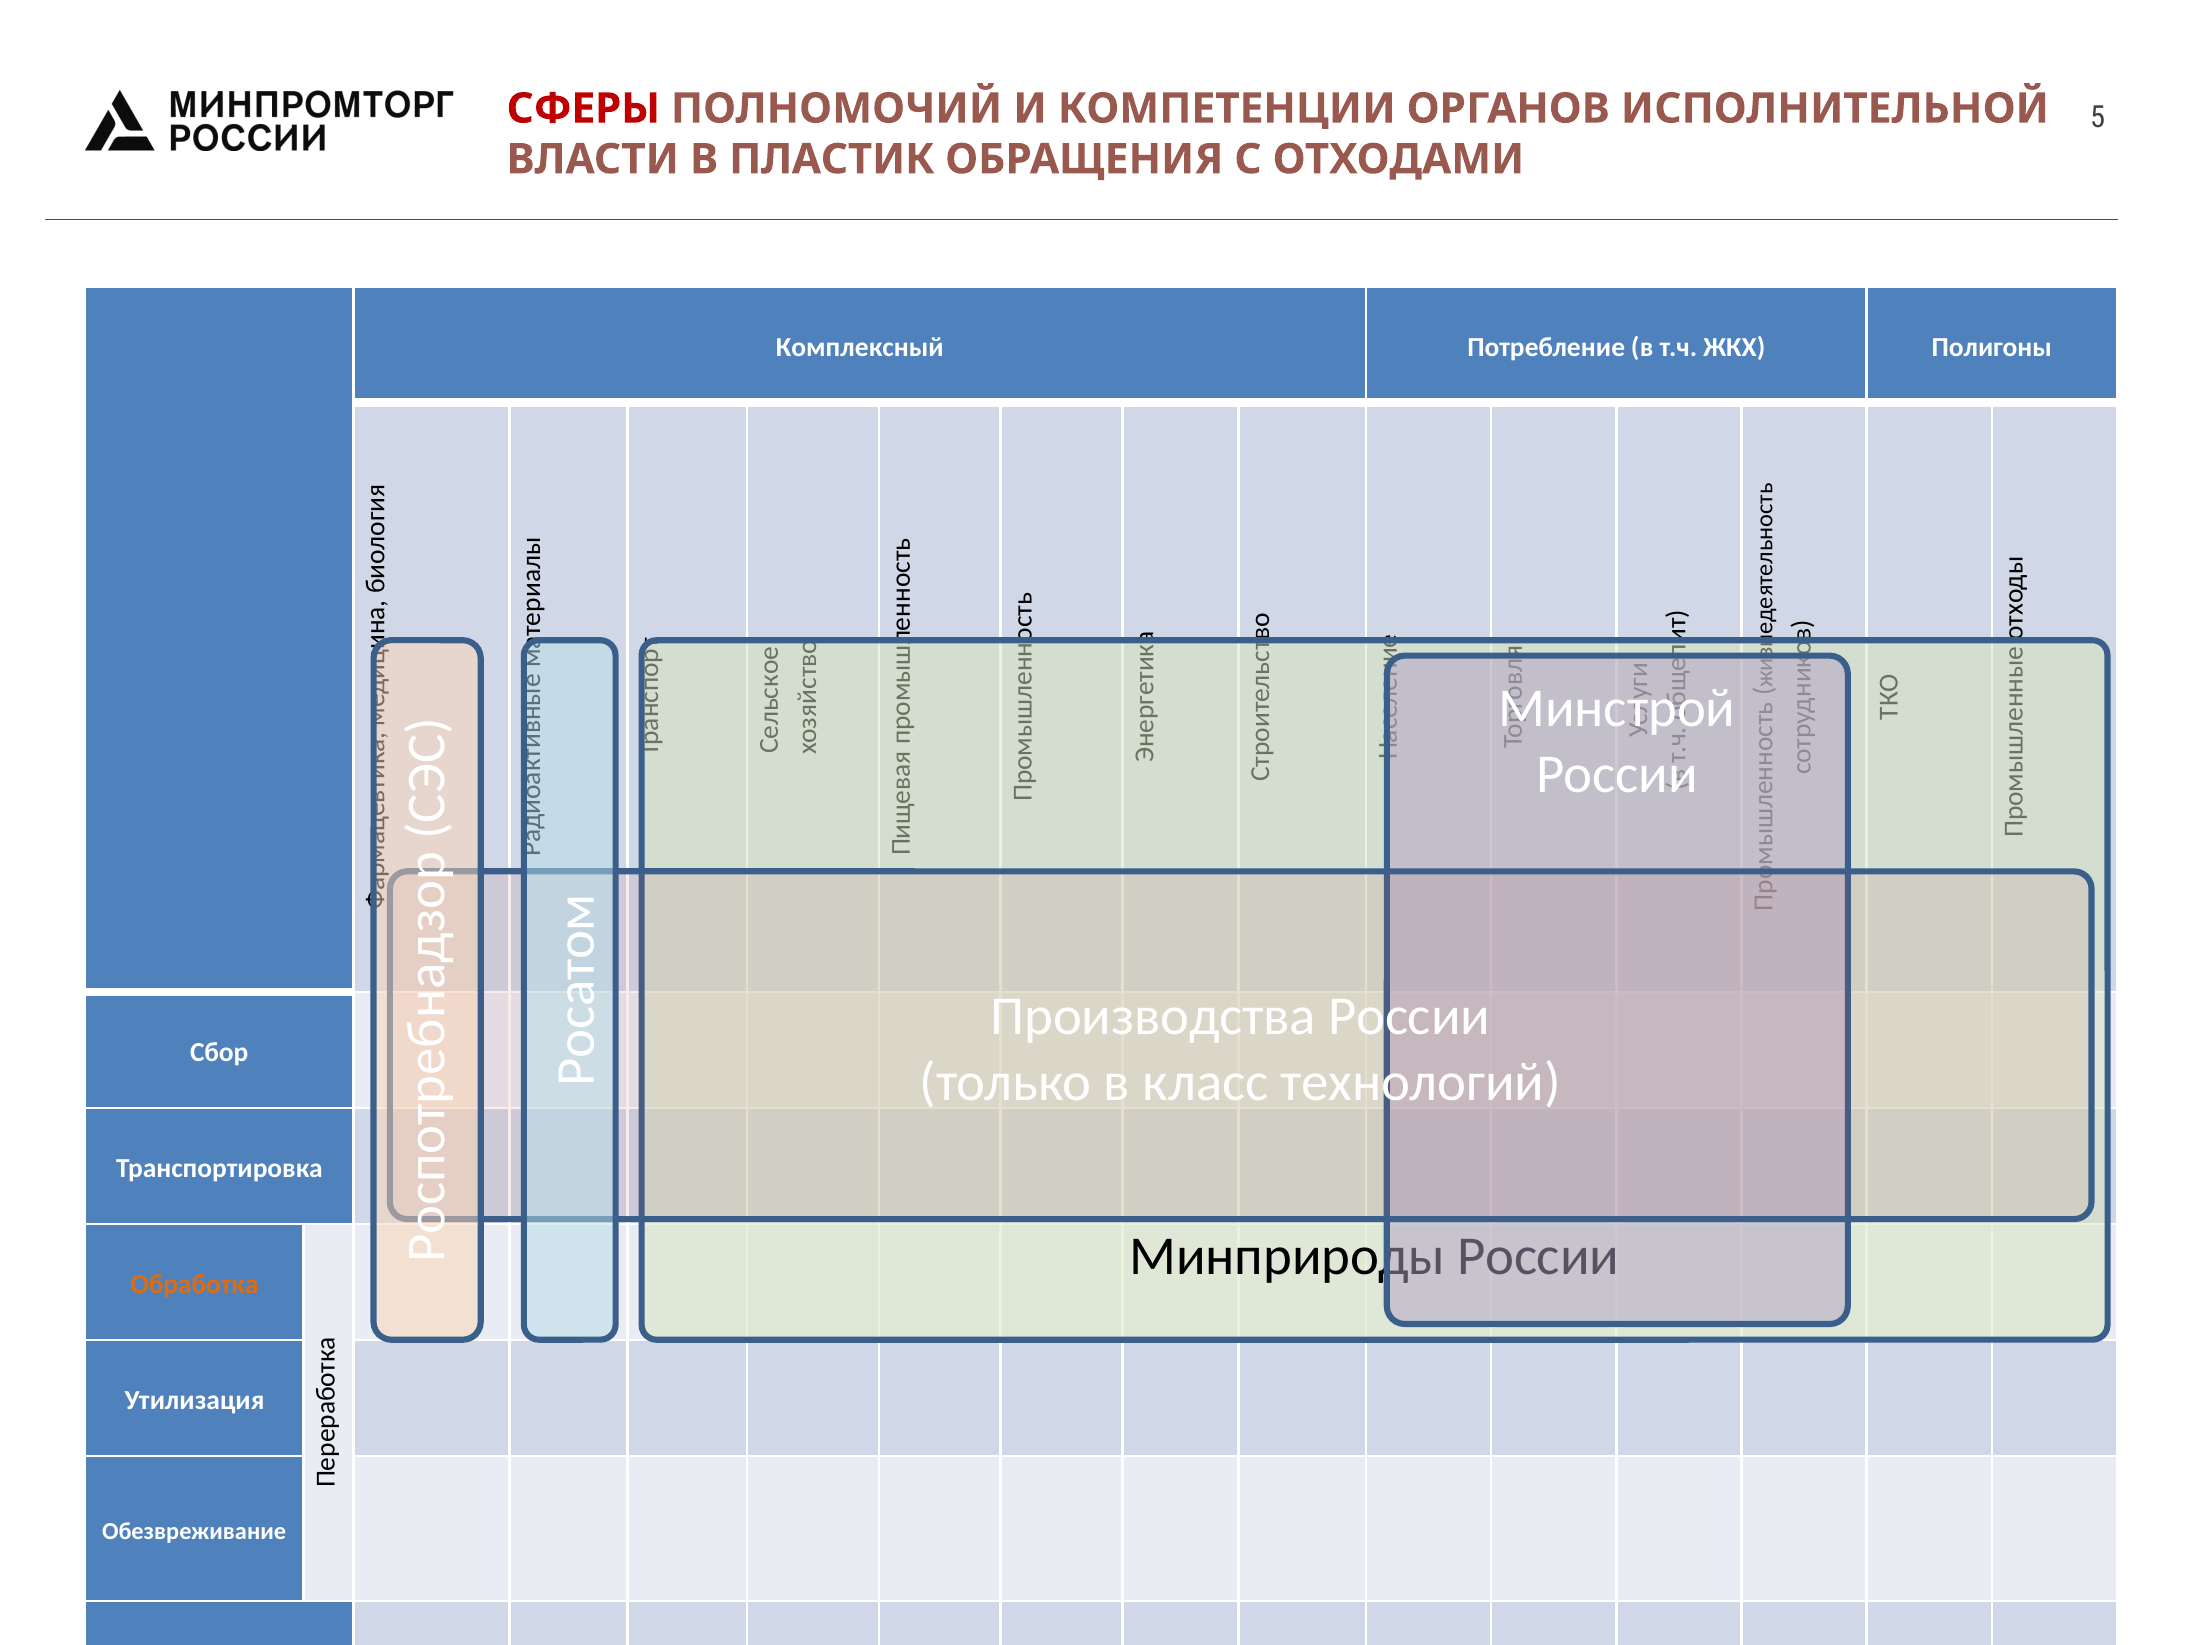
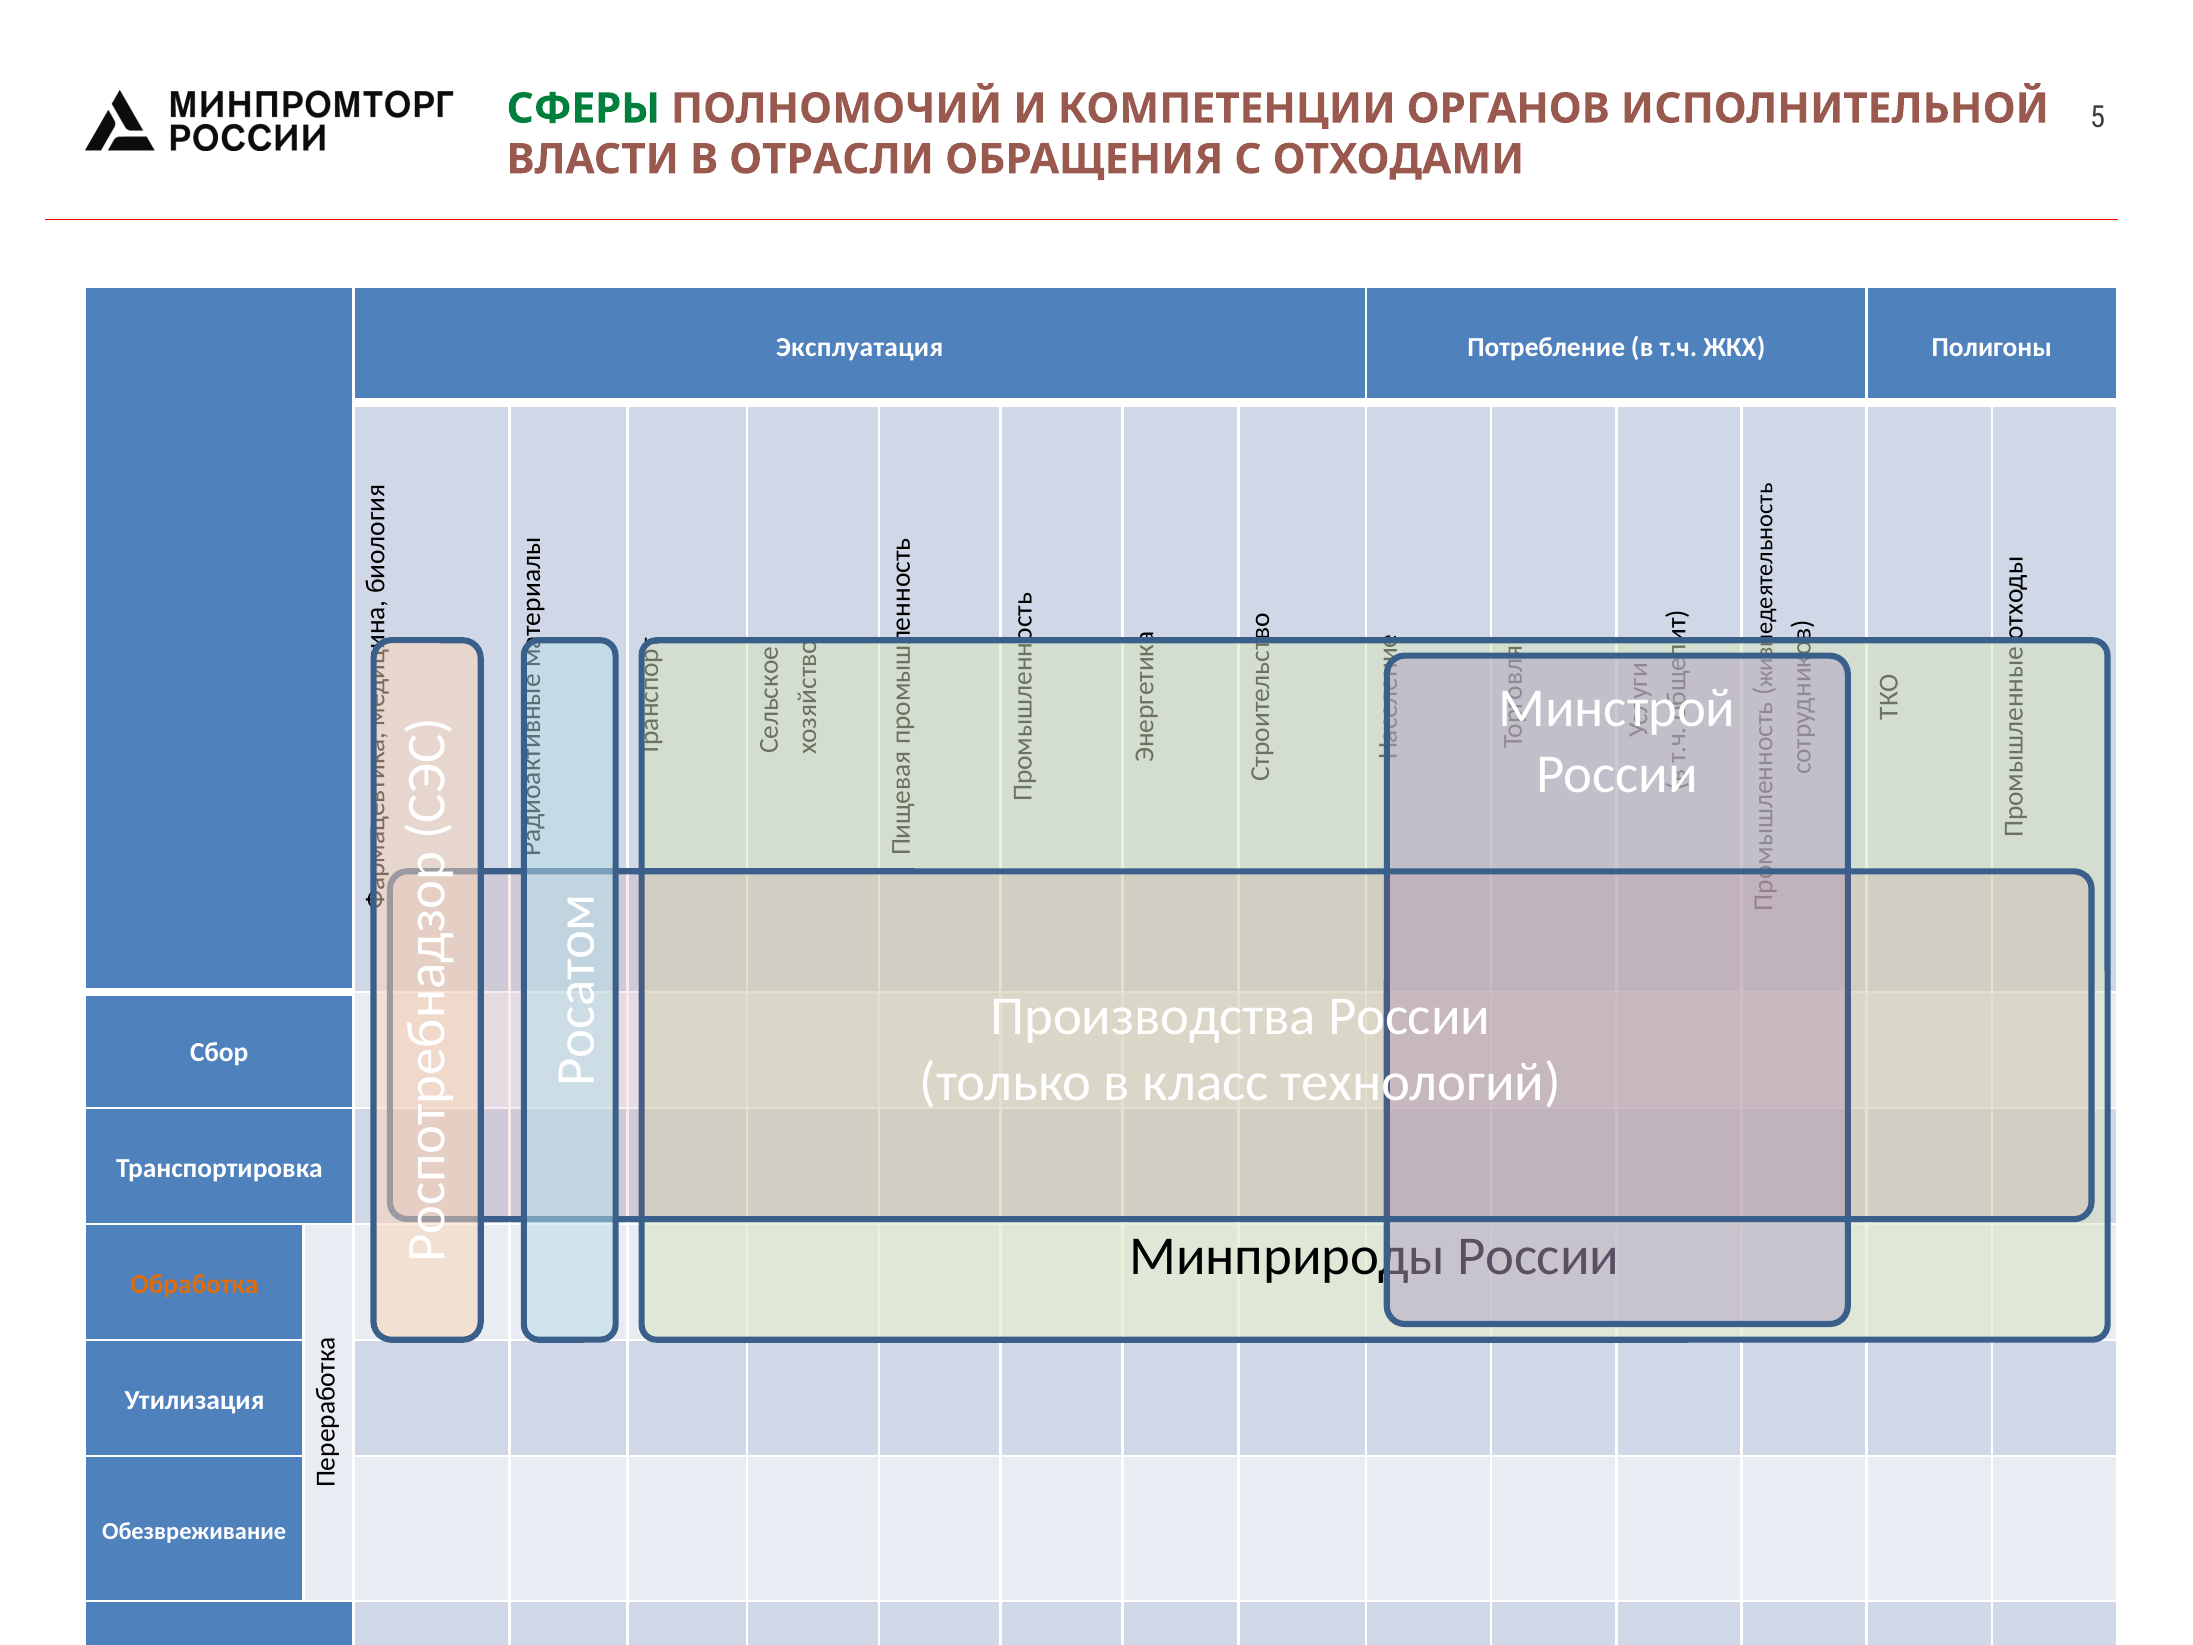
СФЕРЫ colour: red -> green
ПЛАСТИК: ПЛАСТИК -> ОТРАСЛИ
Комплексный: Комплексный -> Эксплуатация
